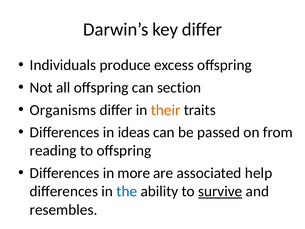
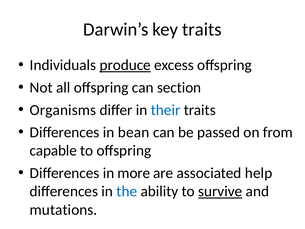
key differ: differ -> traits
produce underline: none -> present
their colour: orange -> blue
ideas: ideas -> bean
reading: reading -> capable
resembles: resembles -> mutations
